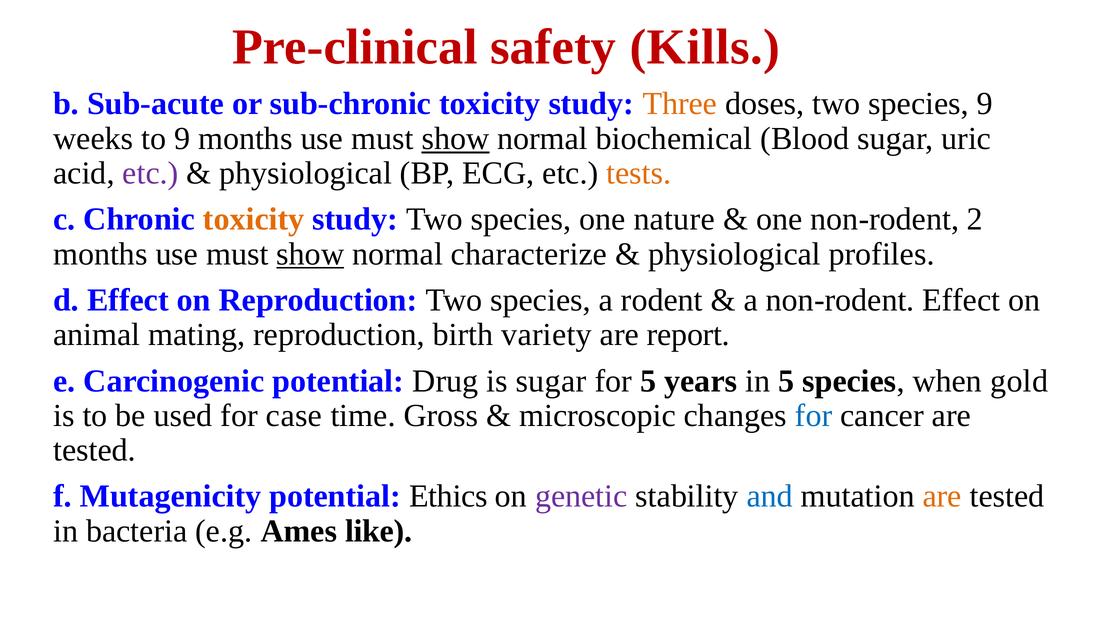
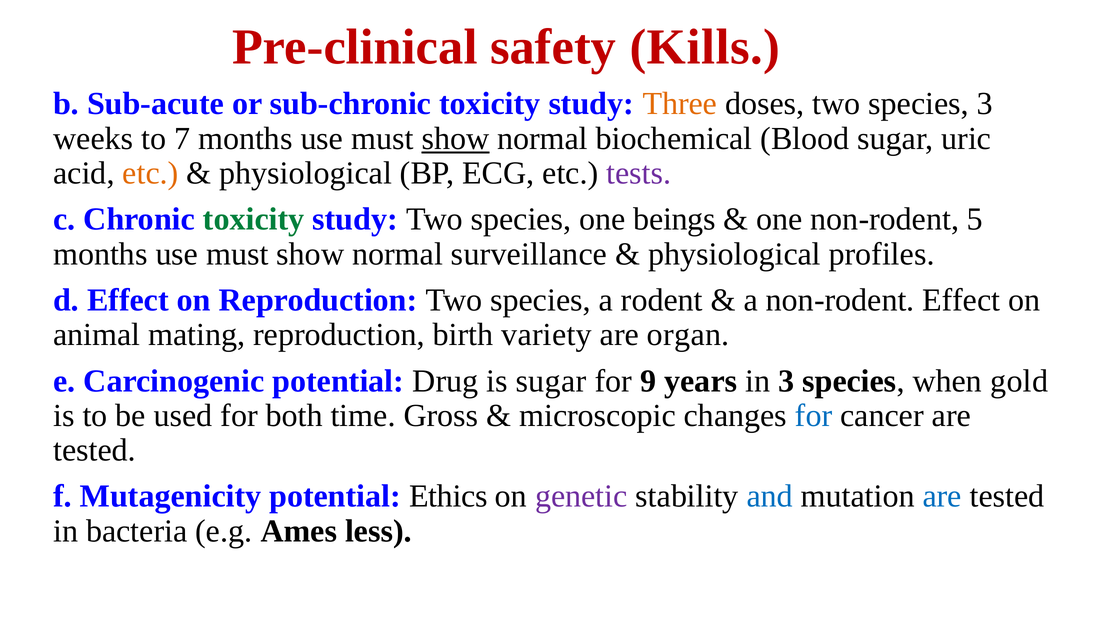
species 9: 9 -> 3
to 9: 9 -> 7
etc at (151, 173) colour: purple -> orange
tests colour: orange -> purple
toxicity at (254, 219) colour: orange -> green
nature: nature -> beings
2: 2 -> 5
show at (310, 254) underline: present -> none
characterize: characterize -> surveillance
report: report -> organ
for 5: 5 -> 9
in 5: 5 -> 3
case: case -> both
are at (942, 497) colour: orange -> blue
like: like -> less
